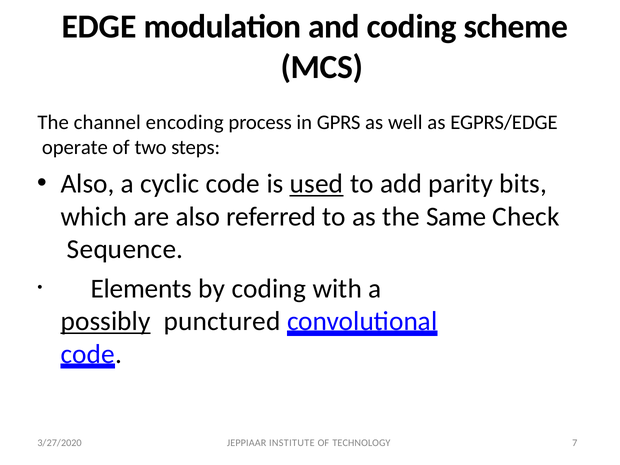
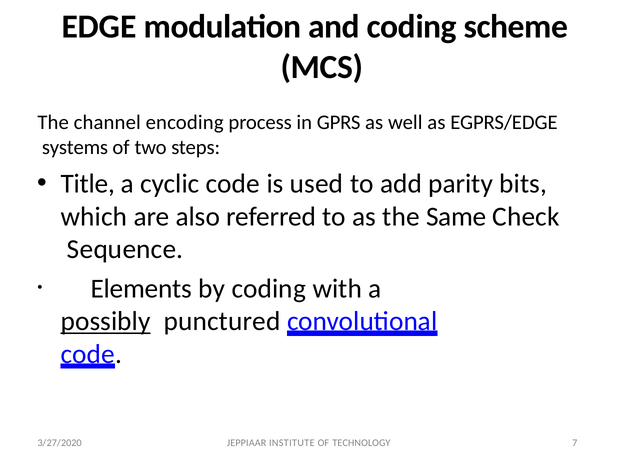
operate: operate -> systems
Also at (88, 184): Also -> Title
used underline: present -> none
